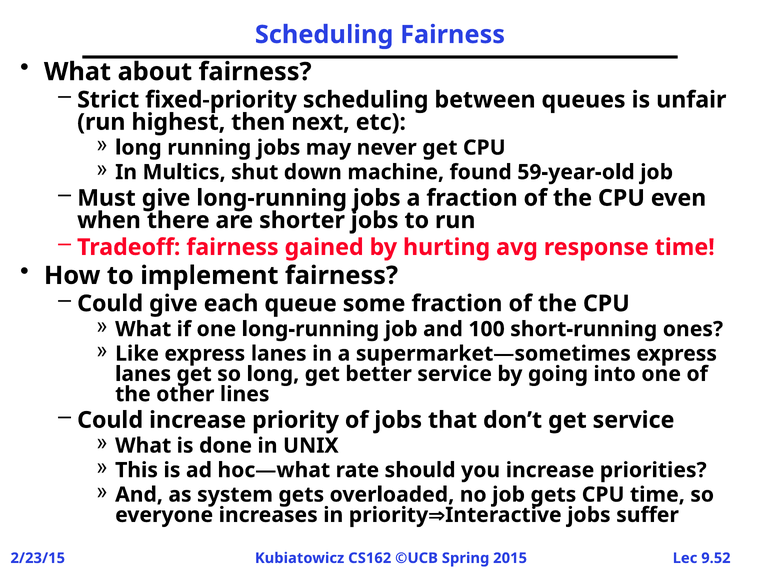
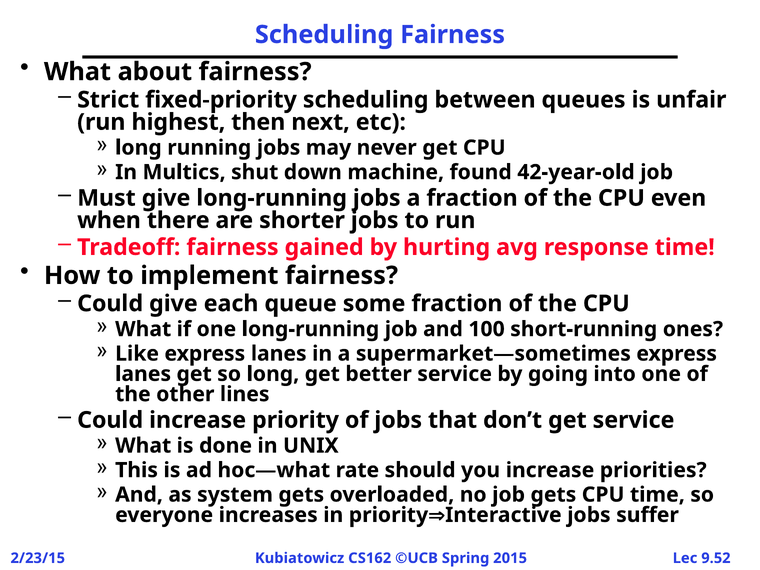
59-year-old: 59-year-old -> 42-year-old
